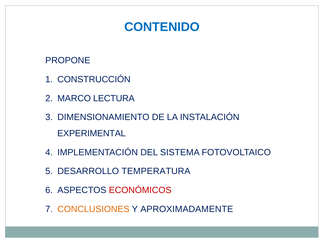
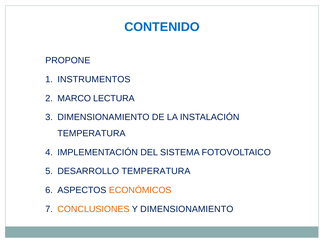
CONSTRUCCIÓN: CONSTRUCCIÓN -> INSTRUMENTOS
EXPERIMENTAL at (92, 133): EXPERIMENTAL -> TEMPERATURA
ECONÓMICOS colour: red -> orange
Y APROXIMADAMENTE: APROXIMADAMENTE -> DIMENSIONAMIENTO
